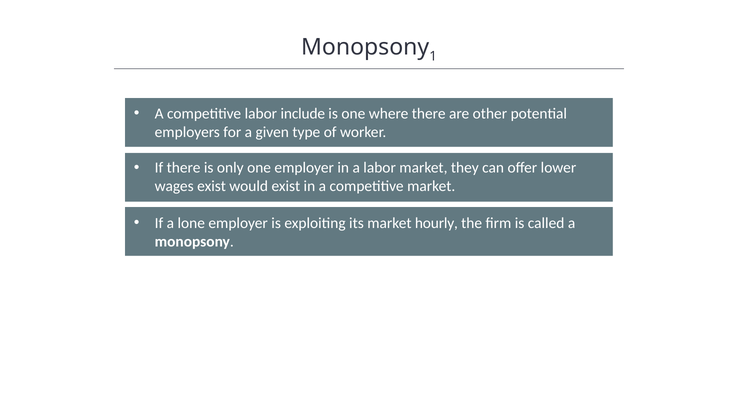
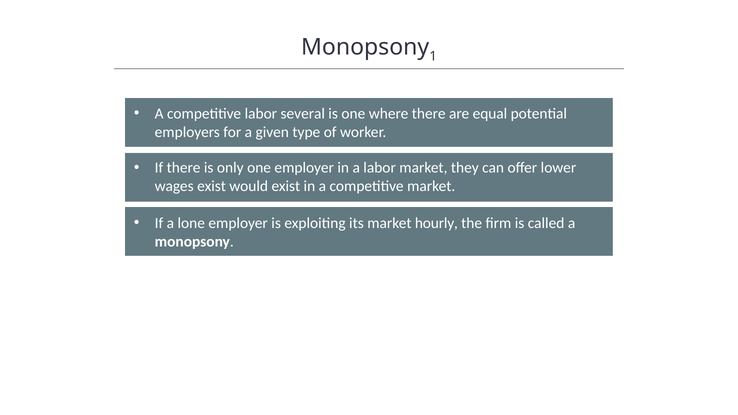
include: include -> several
other: other -> equal
